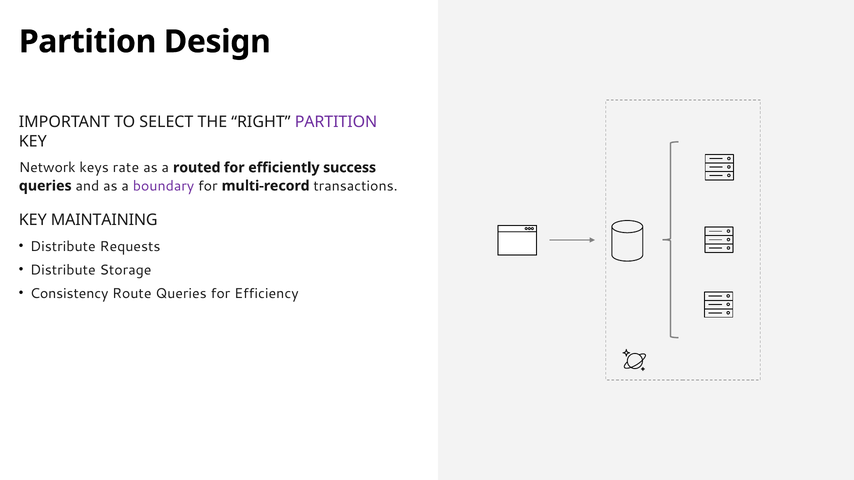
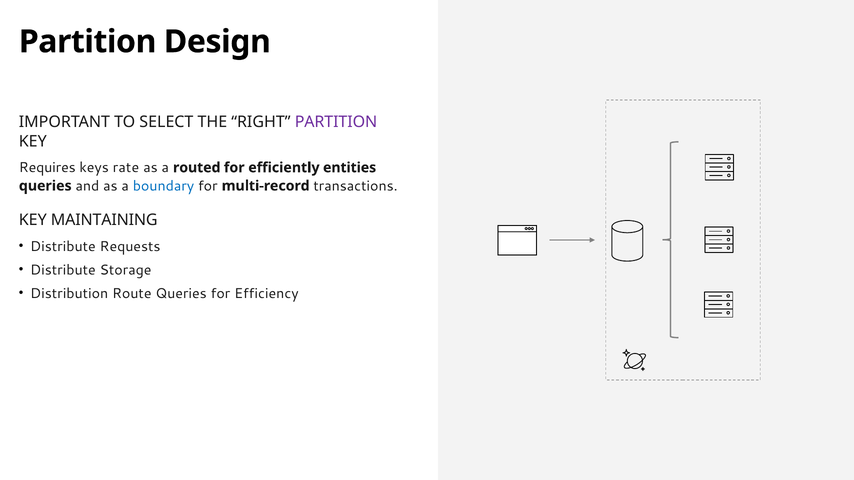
Network: Network -> Requires
success: success -> entities
boundary colour: purple -> blue
Consistency: Consistency -> Distribution
